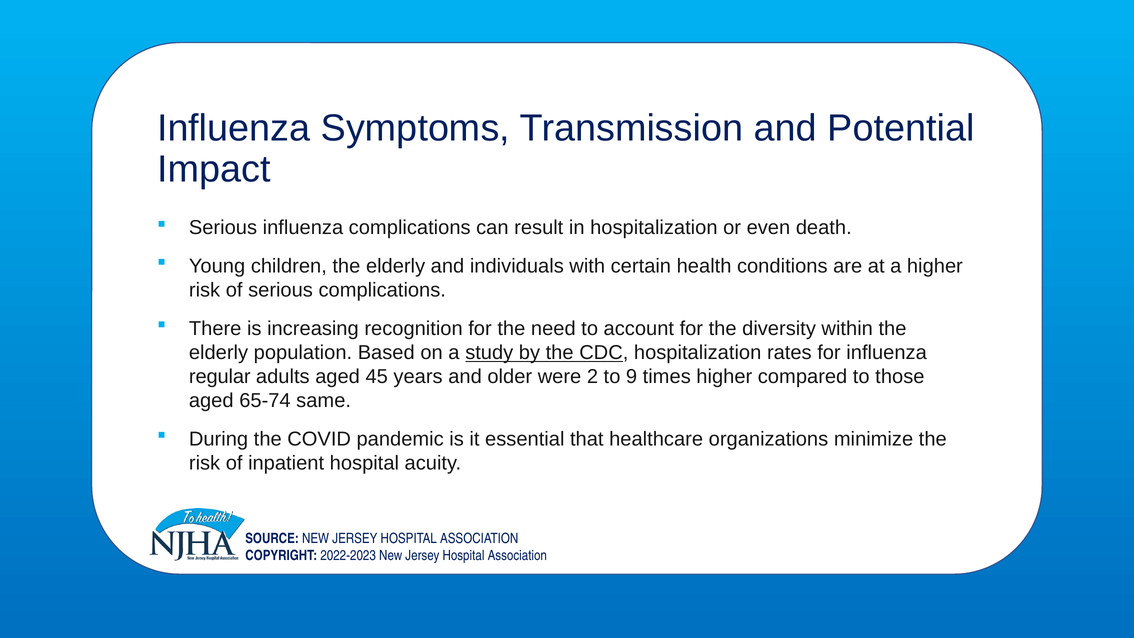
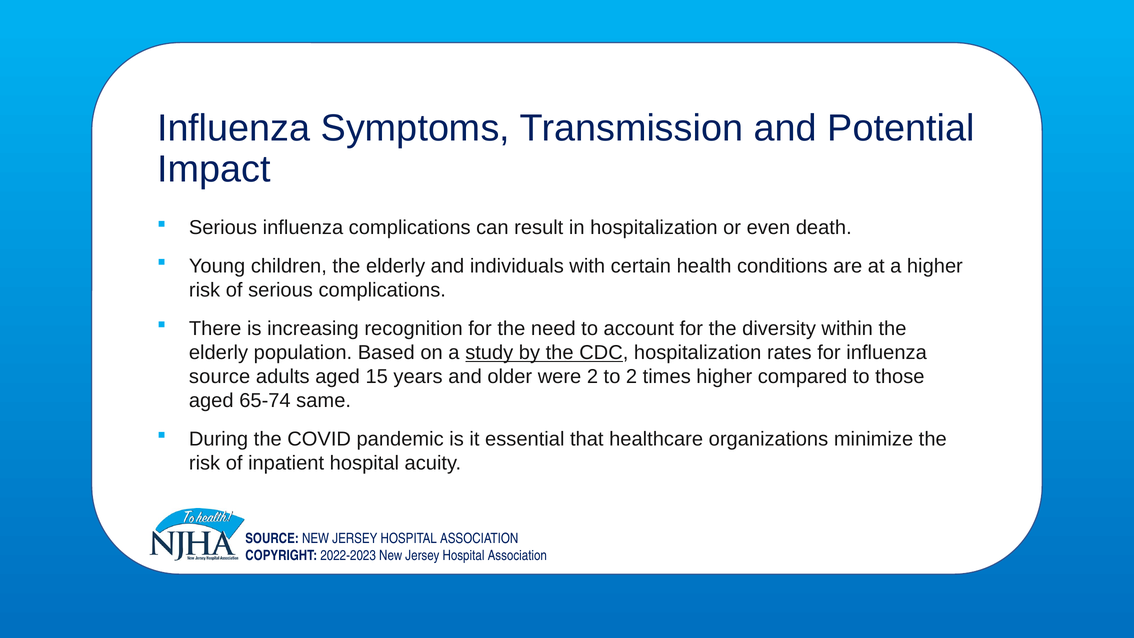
regular at (220, 377): regular -> source
45: 45 -> 15
to 9: 9 -> 2
